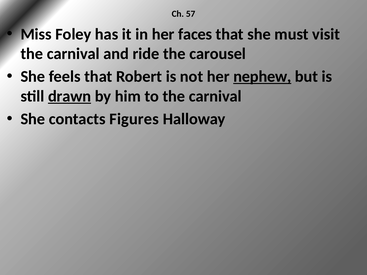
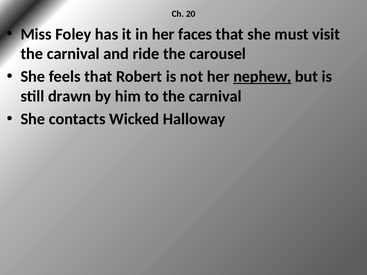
57: 57 -> 20
drawn underline: present -> none
Figures: Figures -> Wicked
